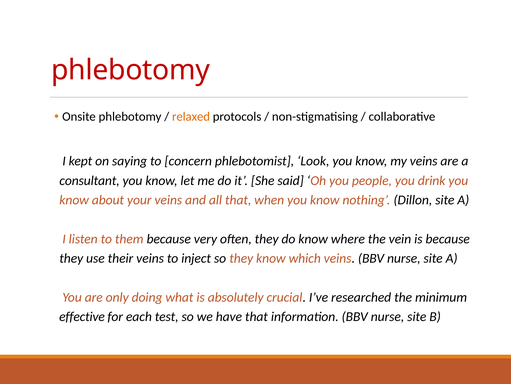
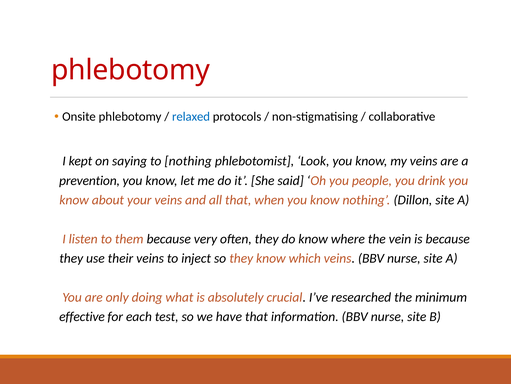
relaxed colour: orange -> blue
to concern: concern -> nothing
consultant: consultant -> prevention
